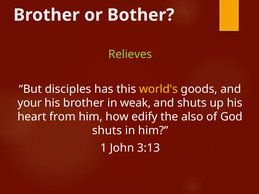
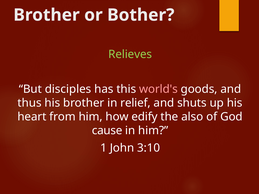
world's colour: yellow -> pink
your: your -> thus
weak: weak -> relief
shuts at (107, 131): shuts -> cause
3:13: 3:13 -> 3:10
